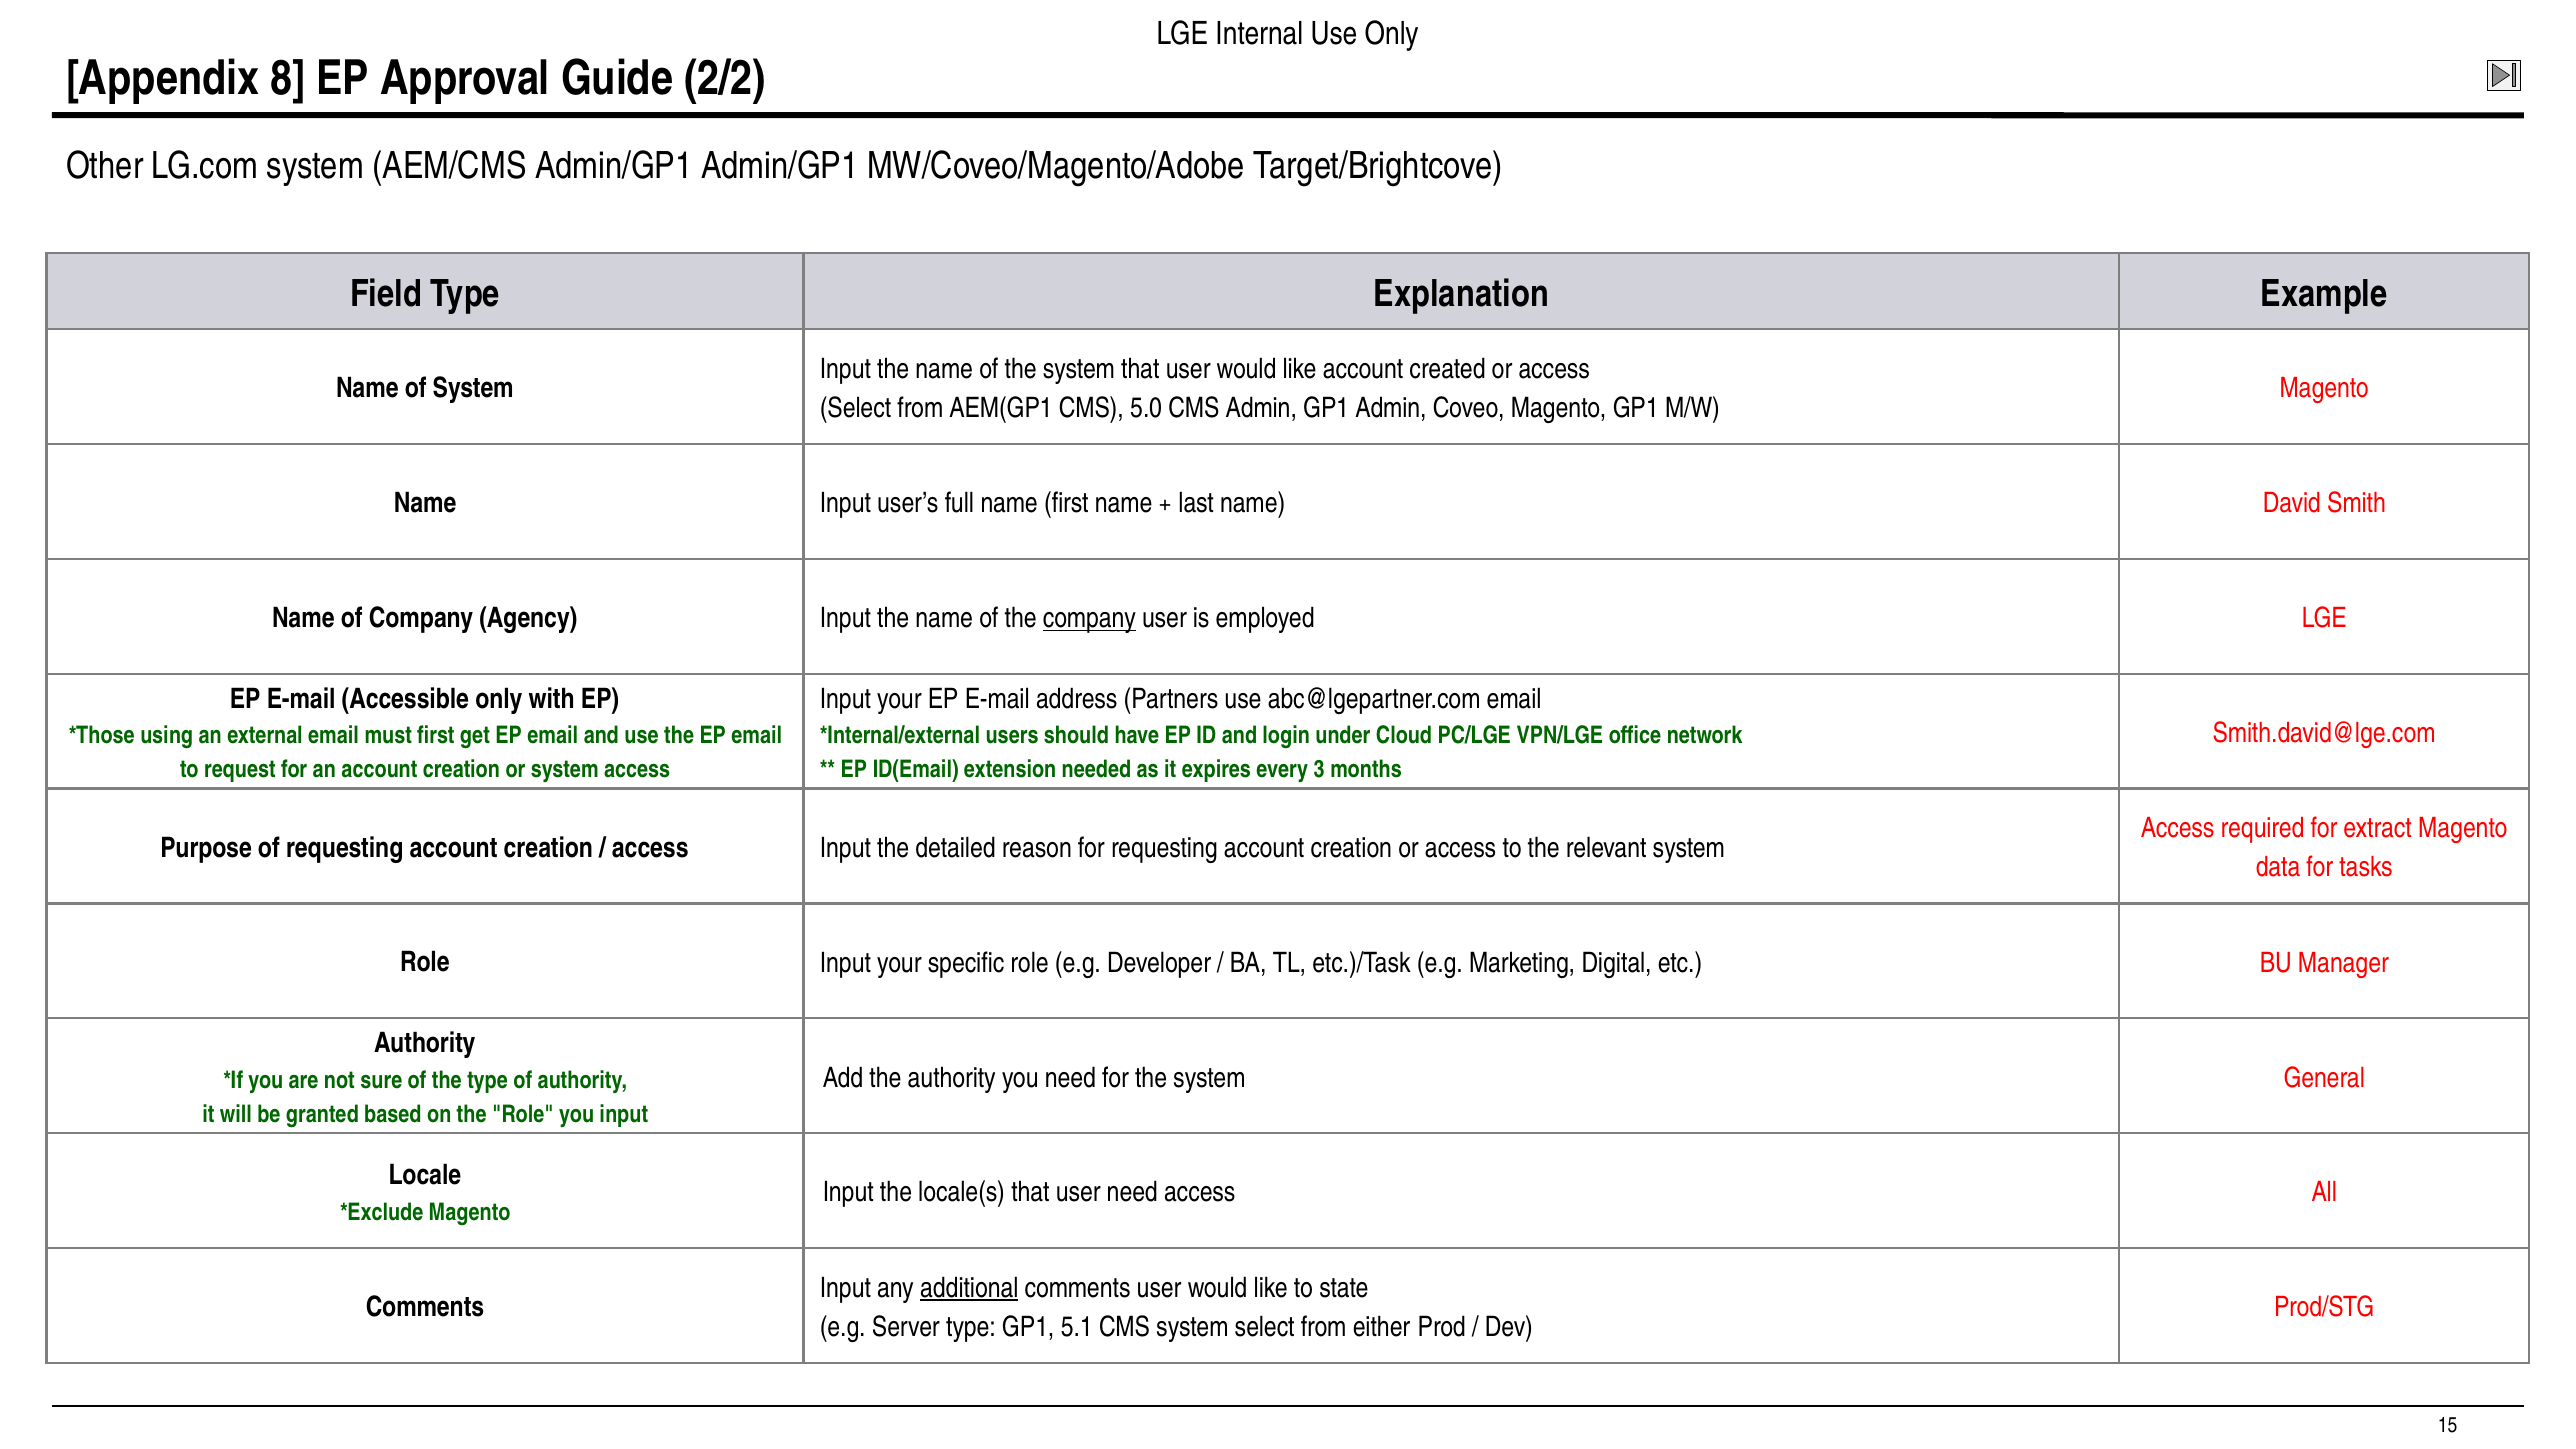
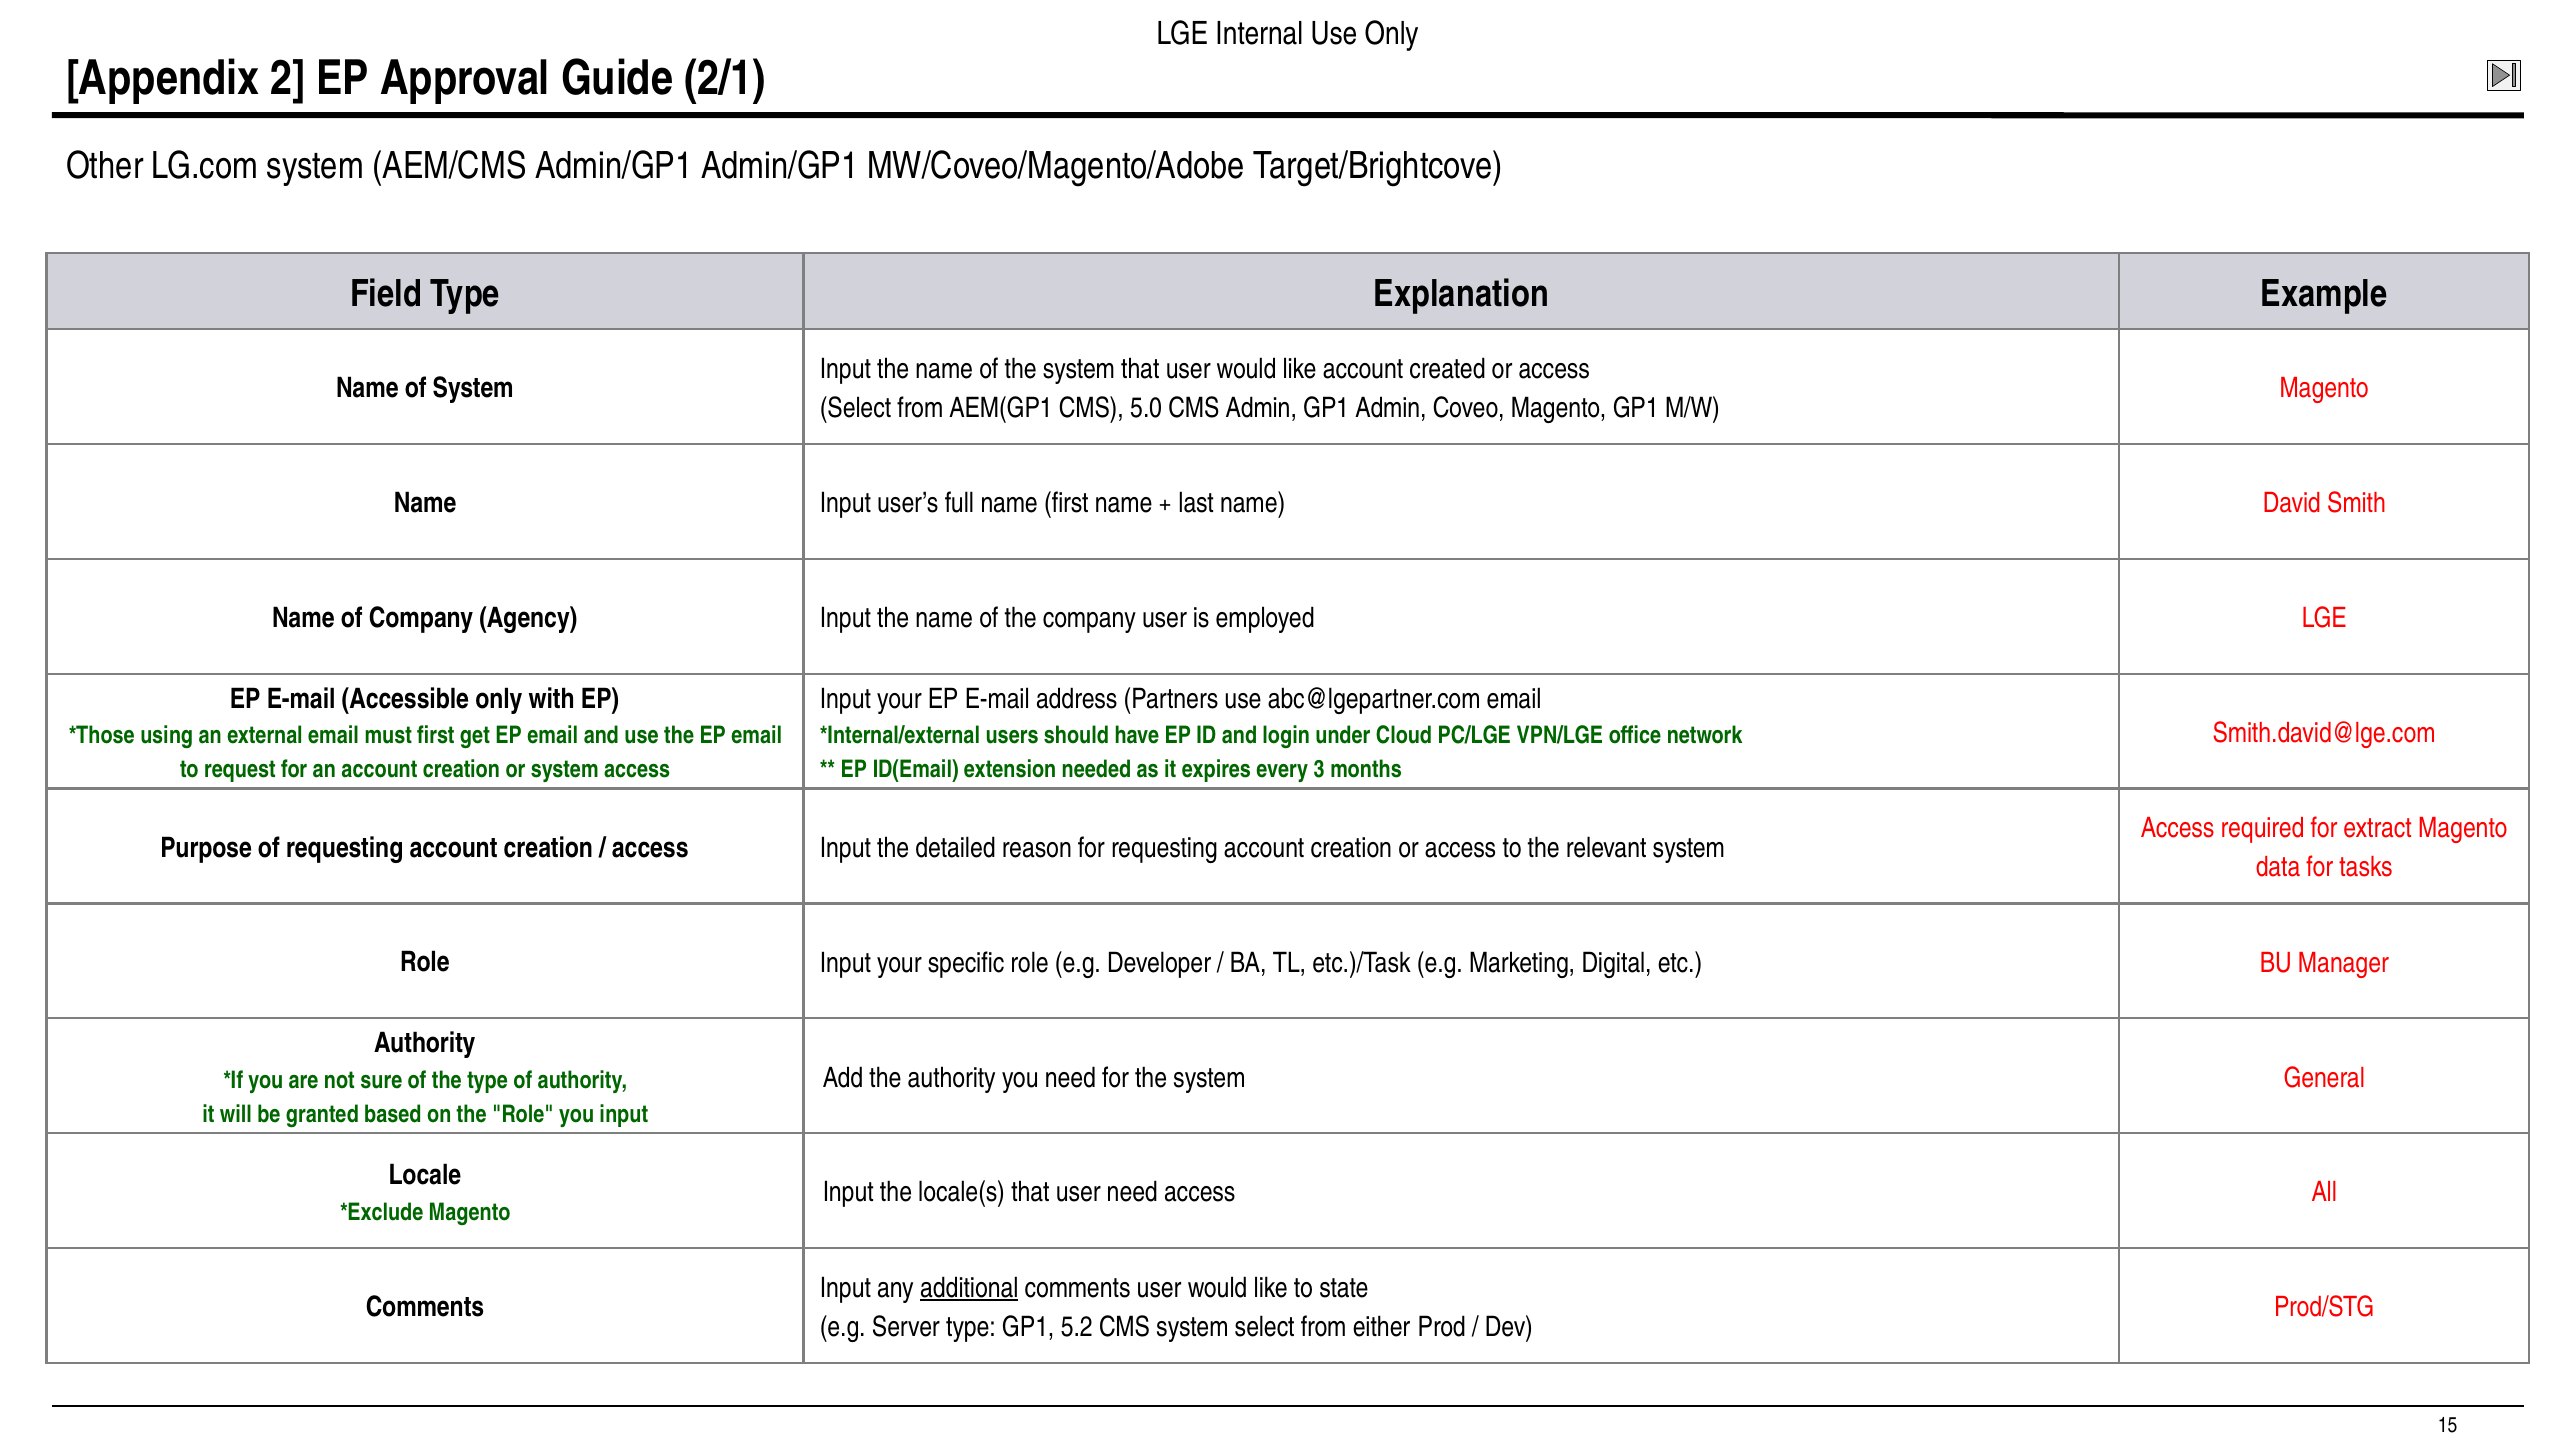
8: 8 -> 2
2/2: 2/2 -> 2/1
company at (1089, 618) underline: present -> none
5.1: 5.1 -> 5.2
